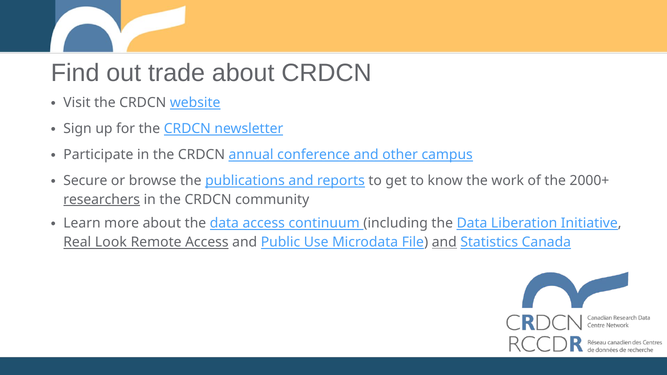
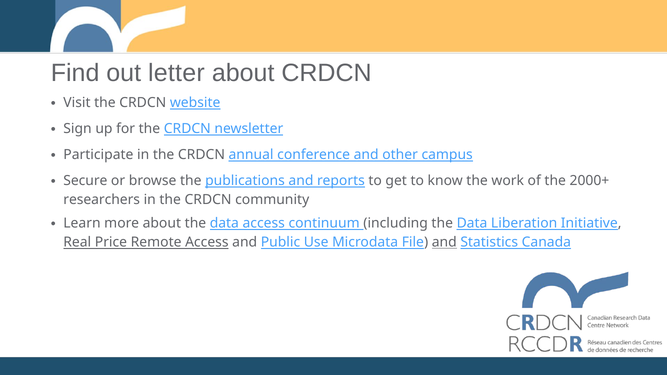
trade: trade -> letter
researchers underline: present -> none
Look: Look -> Price
